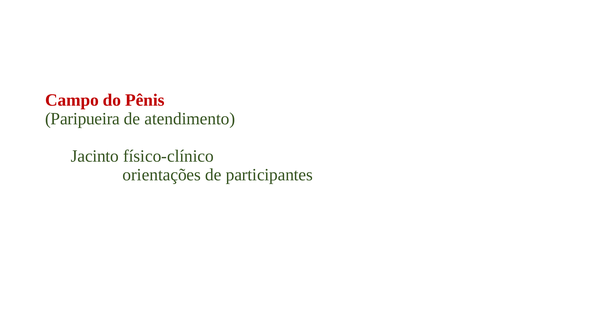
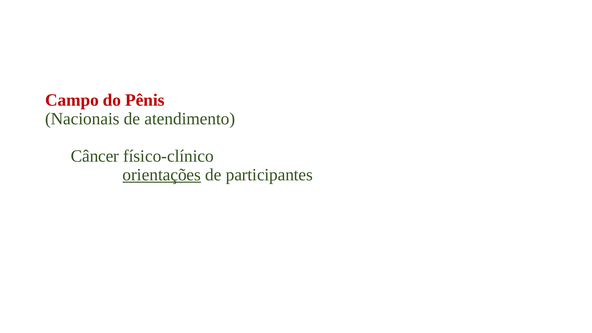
Paripueira: Paripueira -> Nacionais
Jacinto: Jacinto -> Câncer
orientações underline: none -> present
